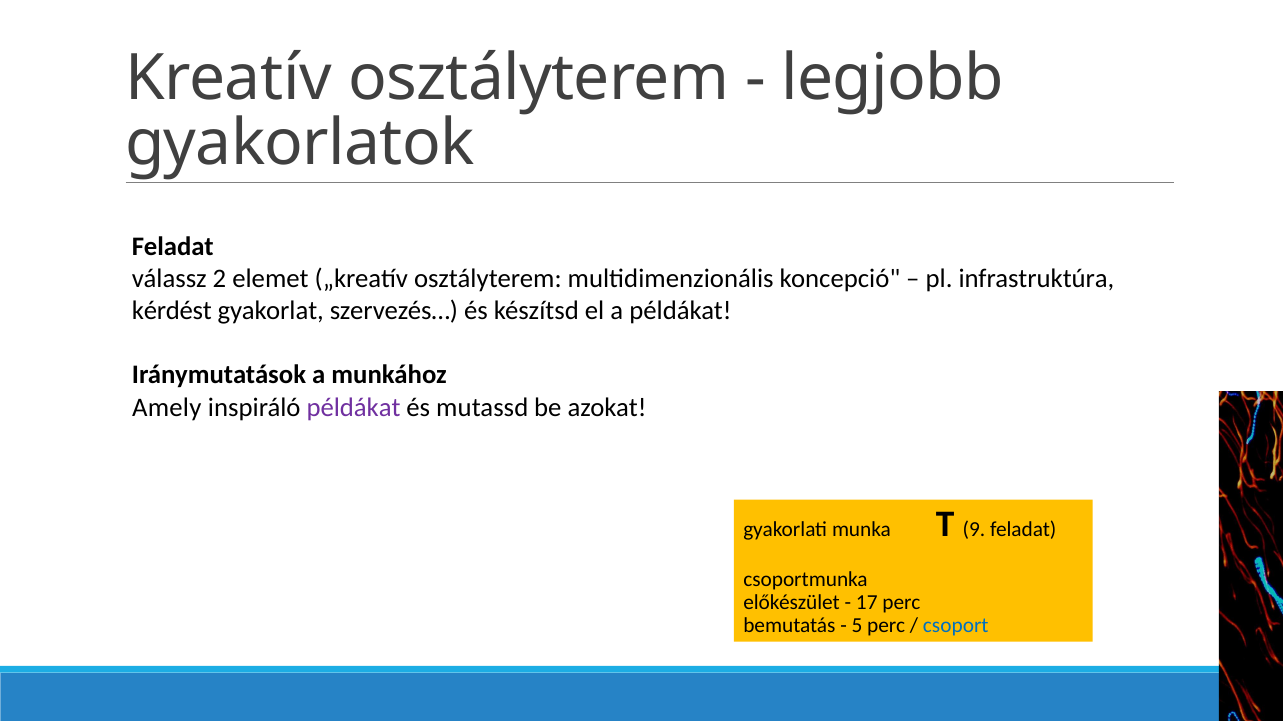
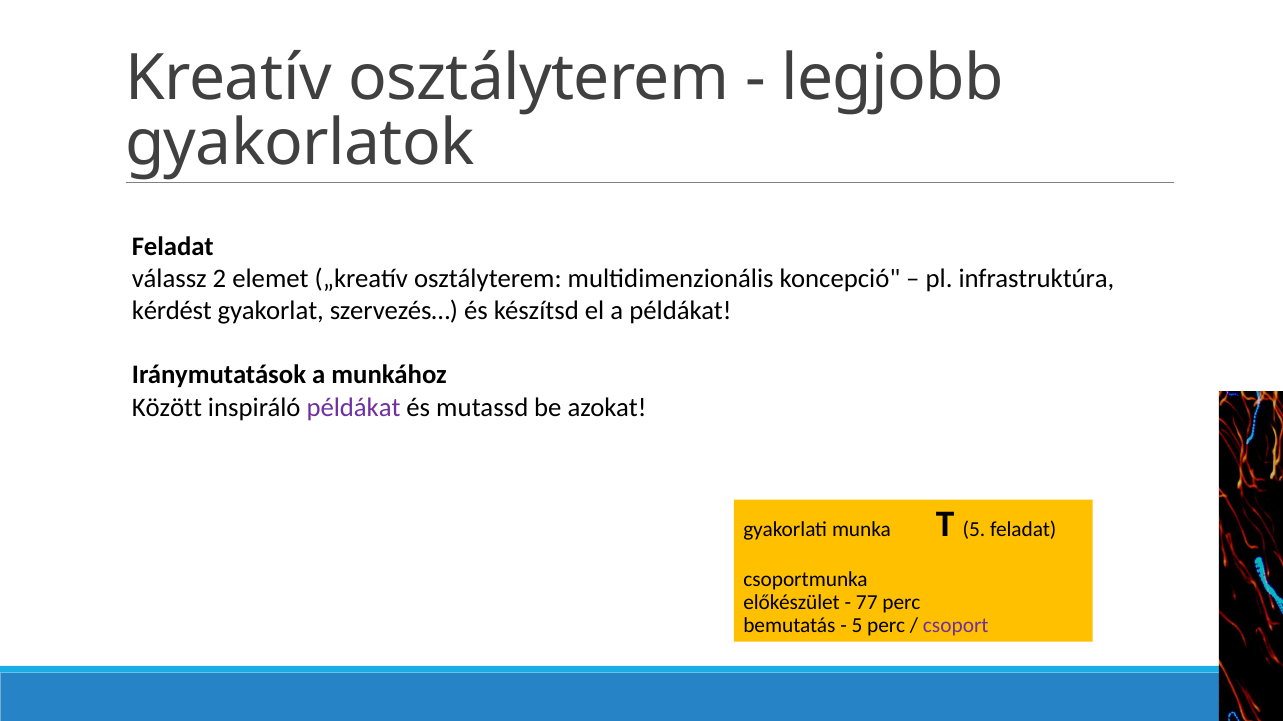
Amely: Amely -> Között
T 9: 9 -> 5
17: 17 -> 77
csoport colour: blue -> purple
